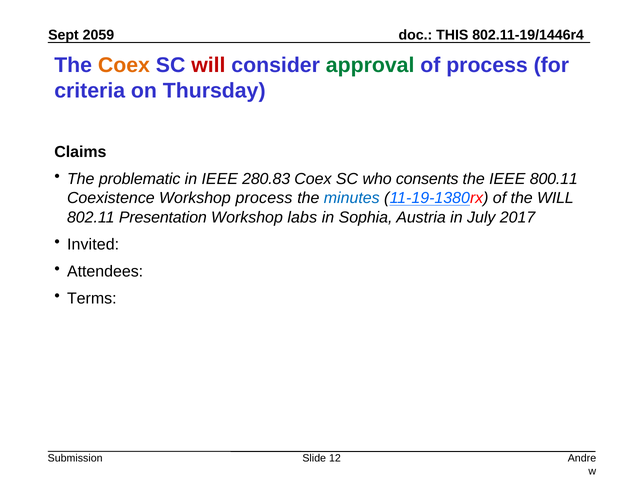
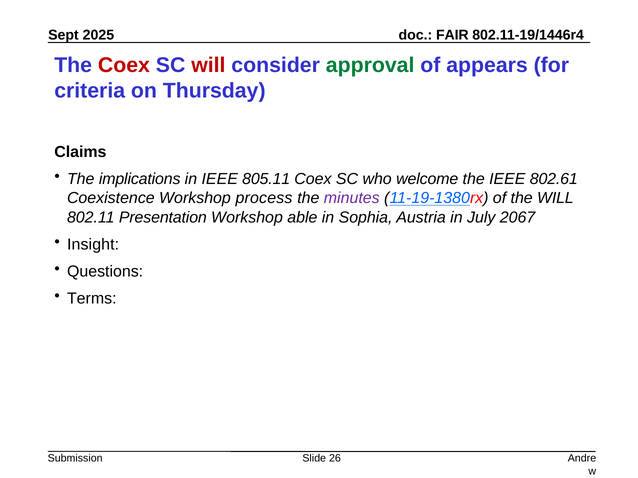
2059: 2059 -> 2025
THIS: THIS -> FAIR
Coex at (124, 65) colour: orange -> red
of process: process -> appears
problematic: problematic -> implications
280.83: 280.83 -> 805.11
consents: consents -> welcome
800.11: 800.11 -> 802.61
minutes colour: blue -> purple
labs: labs -> able
2017: 2017 -> 2067
Invited: Invited -> Insight
Attendees: Attendees -> Questions
12: 12 -> 26
